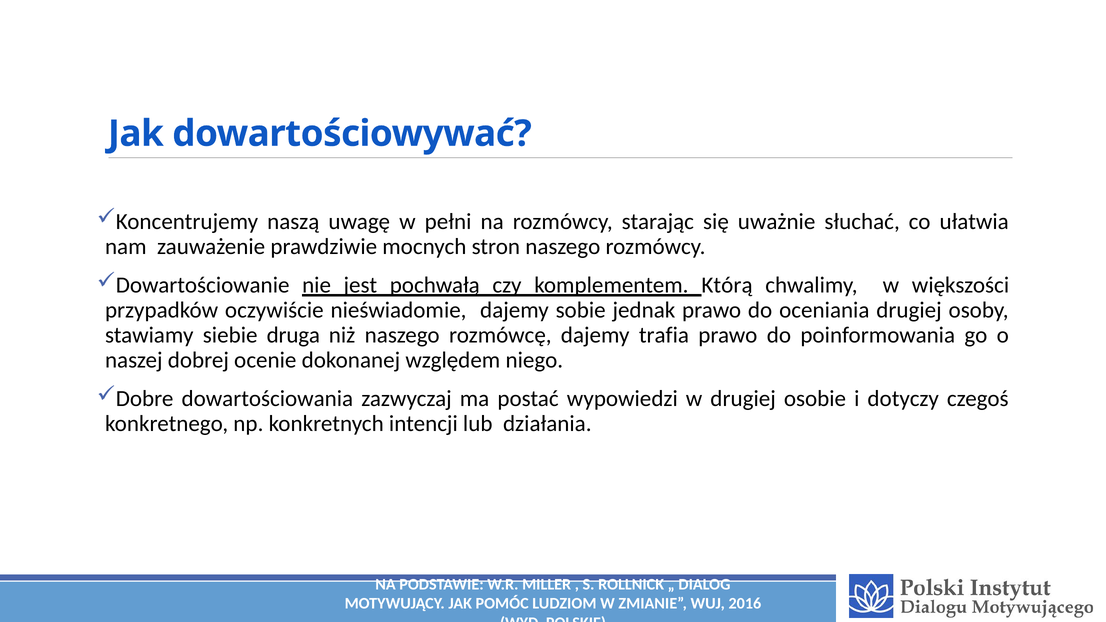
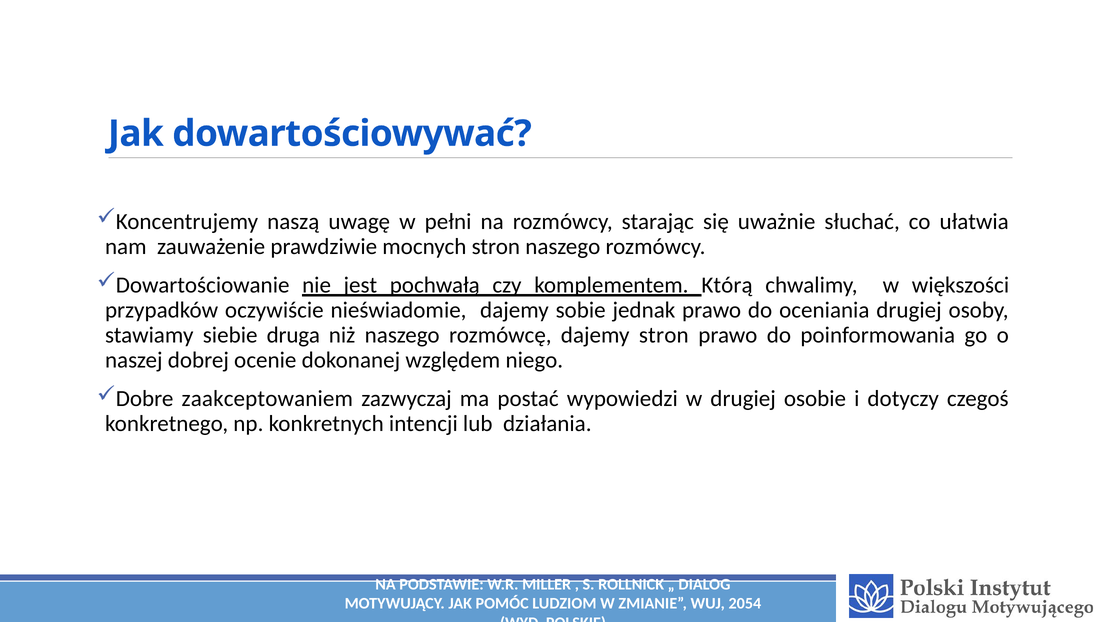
dajemy trafia: trafia -> stron
dowartościowania: dowartościowania -> zaakceptowaniem
2016: 2016 -> 2054
